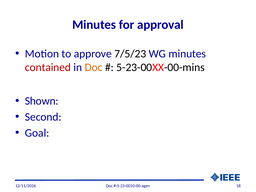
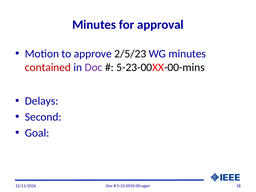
7/5/23: 7/5/23 -> 2/5/23
Doc at (94, 67) colour: orange -> purple
Shown: Shown -> Delays
